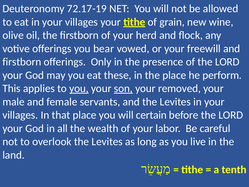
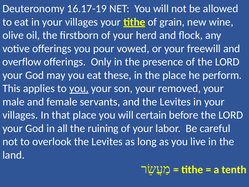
72.17-19: 72.17-19 -> 16.17-19
bear: bear -> pour
firstborn at (22, 62): firstborn -> overflow
son underline: present -> none
wealth: wealth -> ruining
